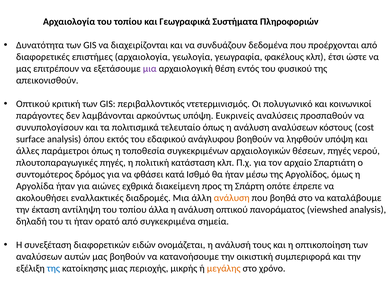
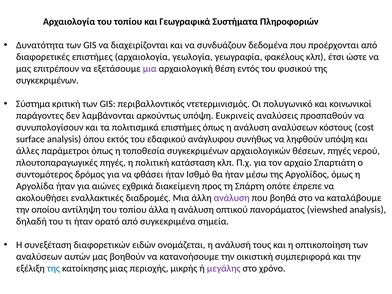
απεικονισθούν at (47, 80): απεικονισθούν -> συγκεκριμένων
Οπτικού at (33, 104): Οπτικού -> Σύστημα
πολιτισμικά τελευταίο: τελευταίο -> επιστήμες
ανάγλυφου βοηθούν: βοηθούν -> συνήθως
φθάσει κατά: κατά -> ήταν
ανάλυση at (232, 198) colour: orange -> purple
έκταση: έκταση -> οποίου
μεγάλης colour: orange -> purple
